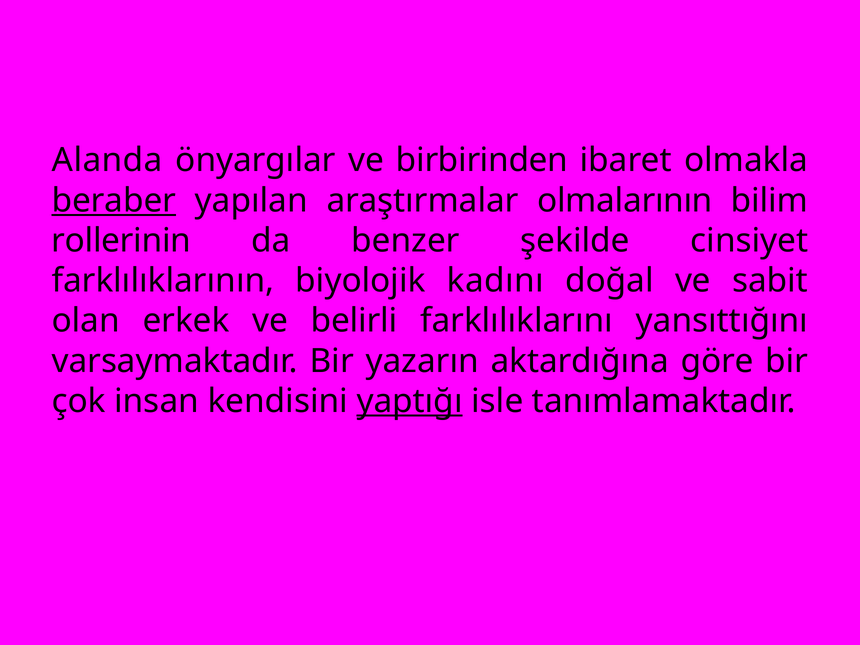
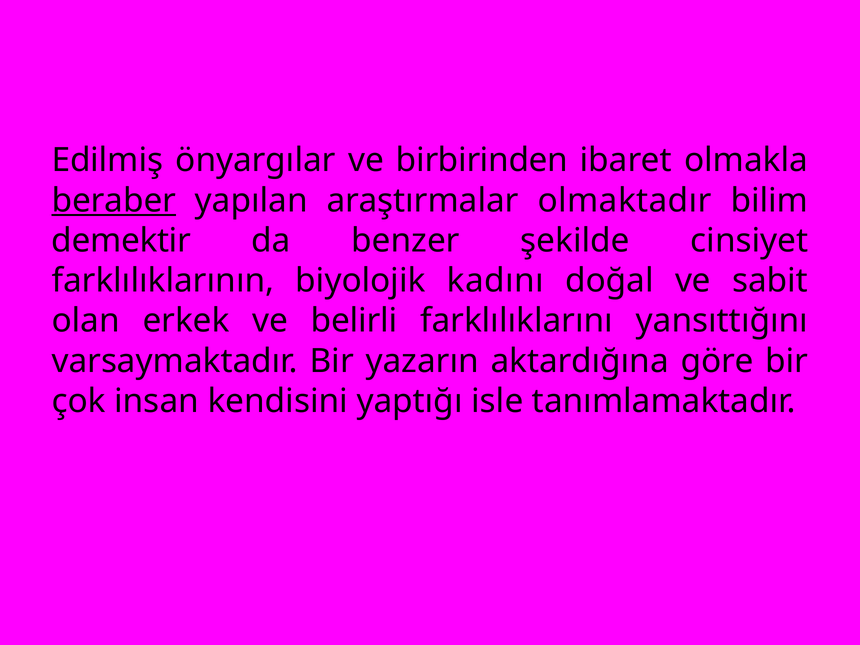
Alanda: Alanda -> Edilmiş
olmalarının: olmalarının -> olmaktadır
rollerinin: rollerinin -> demektir
yaptığı underline: present -> none
